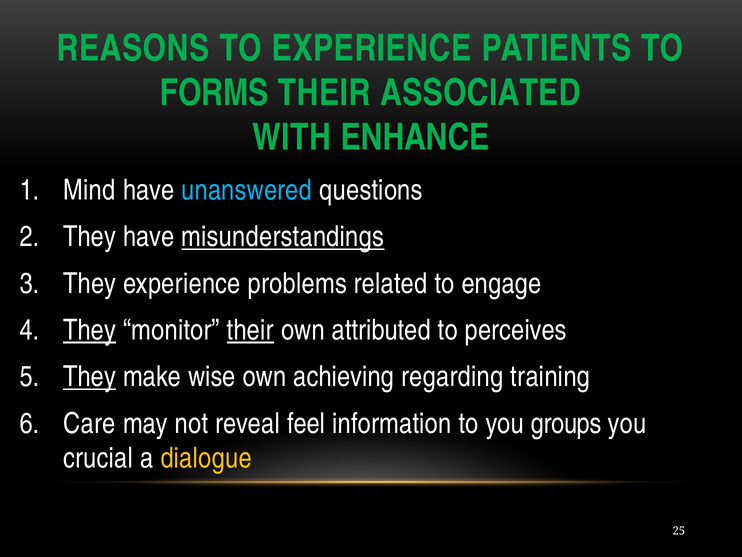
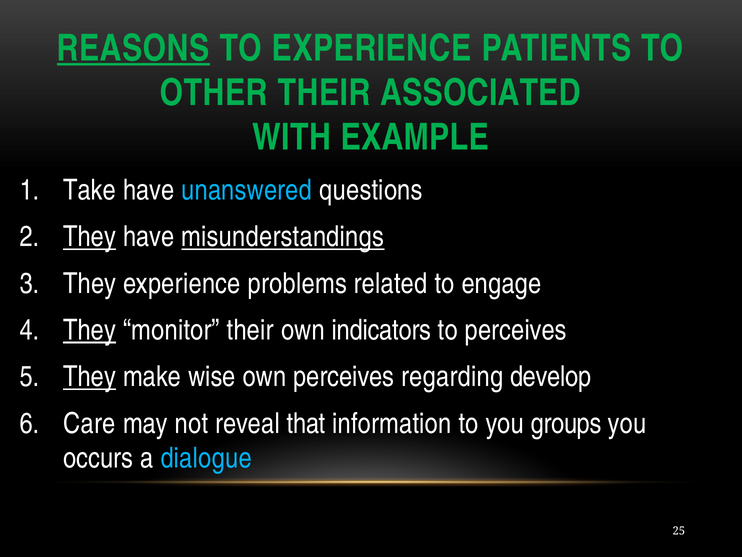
REASONS underline: none -> present
FORMS: FORMS -> OTHER
ENHANCE: ENHANCE -> EXAMPLE
Mind: Mind -> Take
They at (89, 237) underline: none -> present
their at (250, 330) underline: present -> none
attributed: attributed -> indicators
own achieving: achieving -> perceives
training: training -> develop
feel: feel -> that
crucial: crucial -> occurs
dialogue colour: yellow -> light blue
